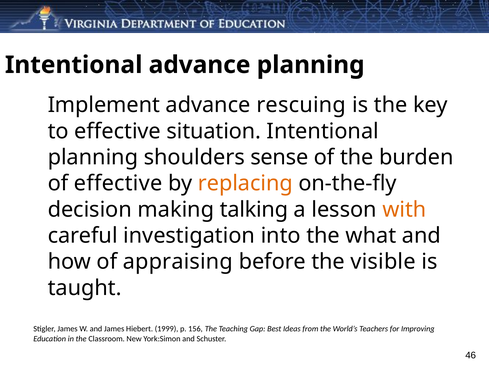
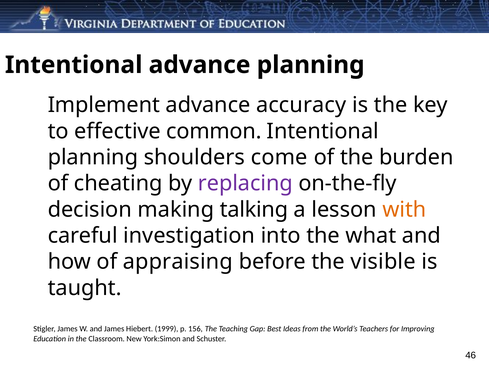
rescuing: rescuing -> accuracy
situation: situation -> common
sense: sense -> come
of effective: effective -> cheating
replacing colour: orange -> purple
